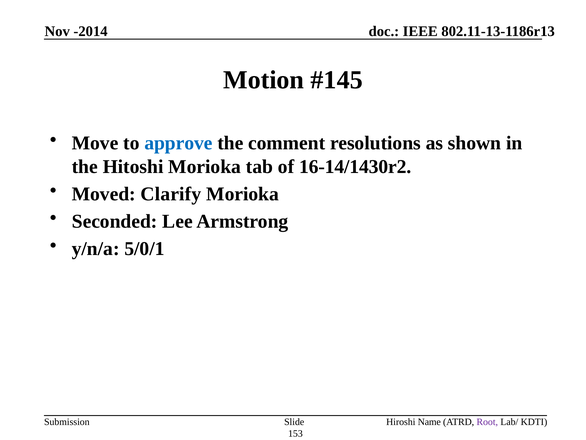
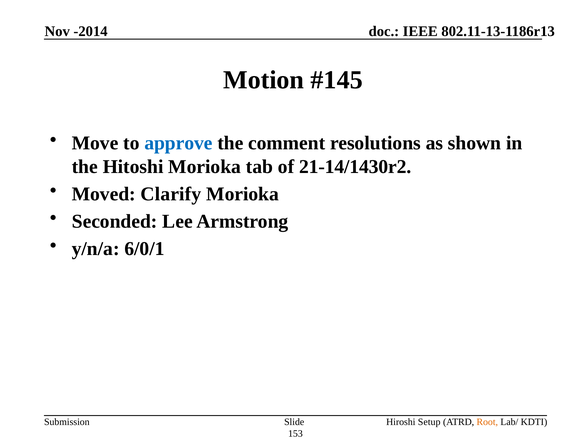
16-14/1430r2: 16-14/1430r2 -> 21-14/1430r2
5/0/1: 5/0/1 -> 6/0/1
Name: Name -> Setup
Root colour: purple -> orange
